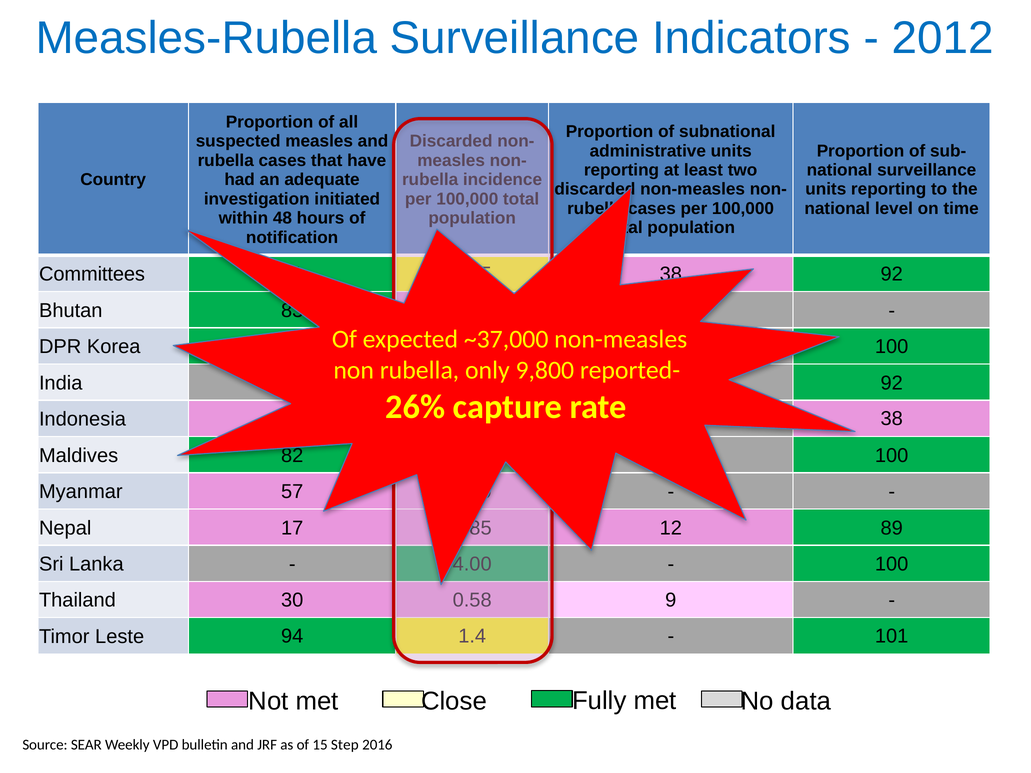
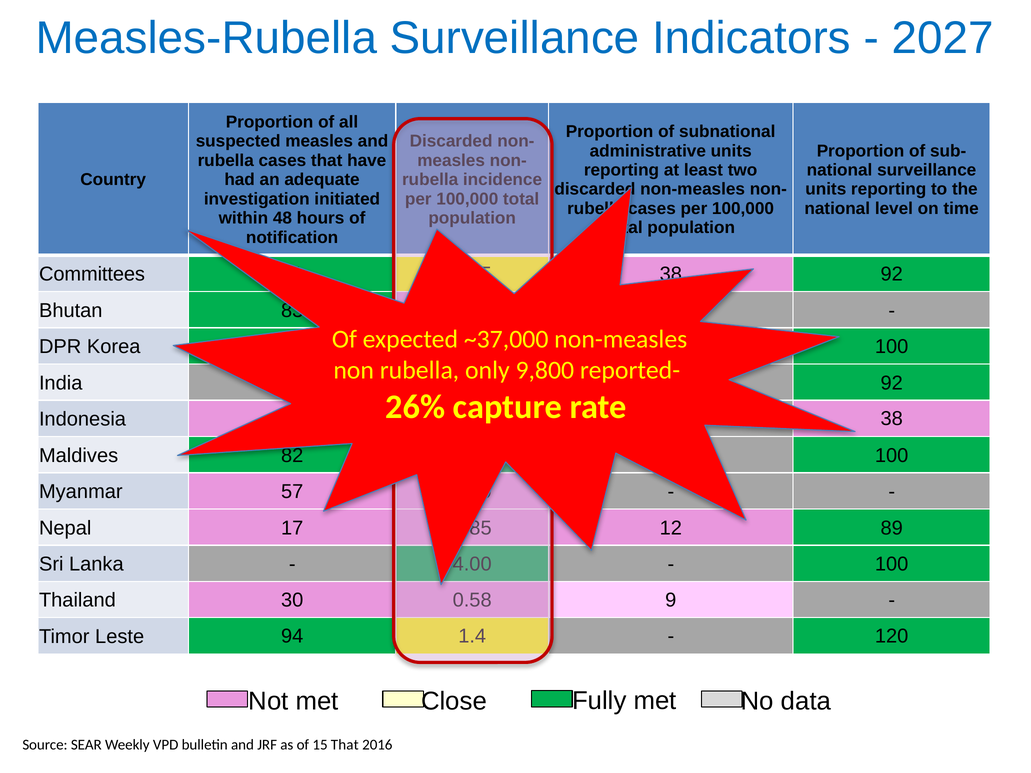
2012: 2012 -> 2027
101: 101 -> 120
15 Step: Step -> That
